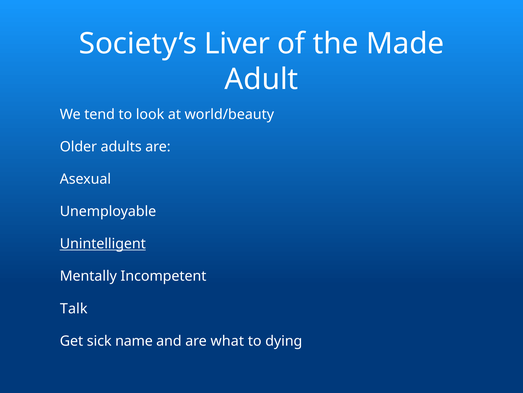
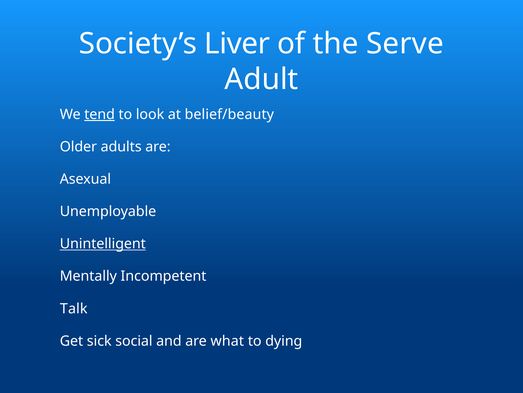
Made: Made -> Serve
tend underline: none -> present
world/beauty: world/beauty -> belief/beauty
name: name -> social
